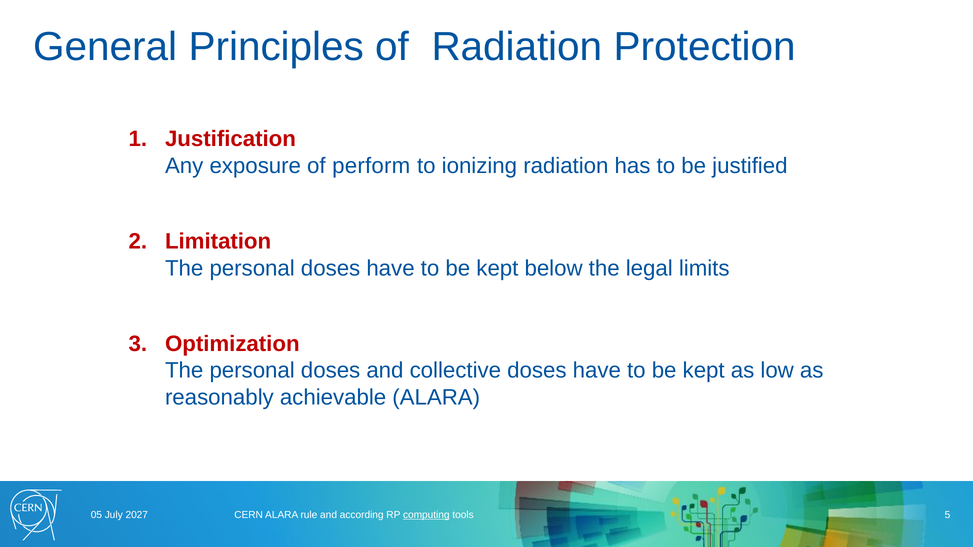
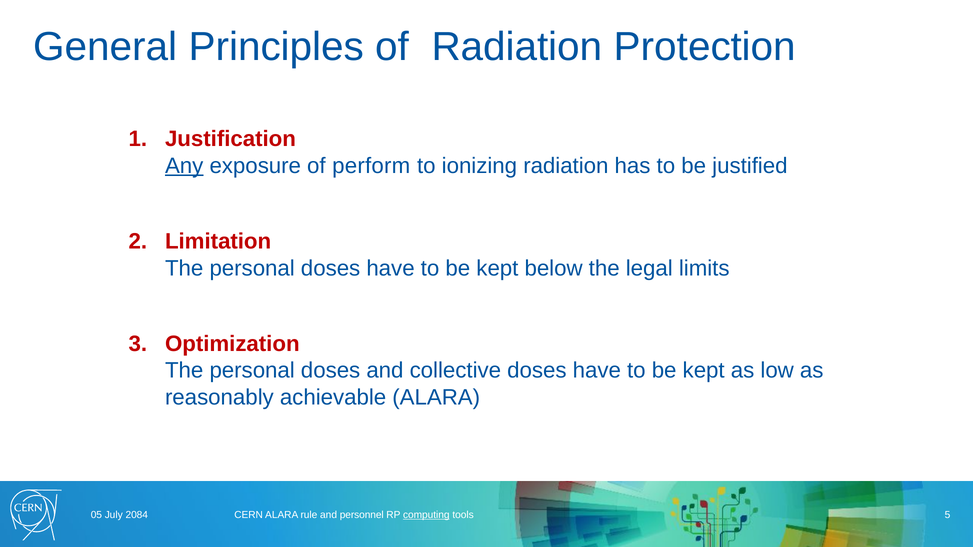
Any underline: none -> present
2027: 2027 -> 2084
according: according -> personnel
